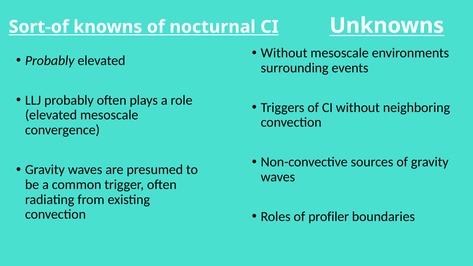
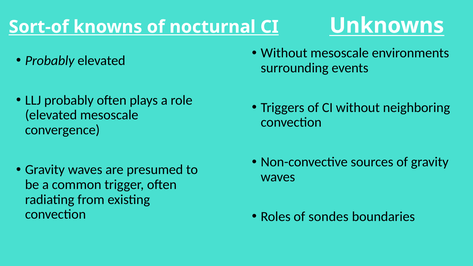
profiler: profiler -> sondes
